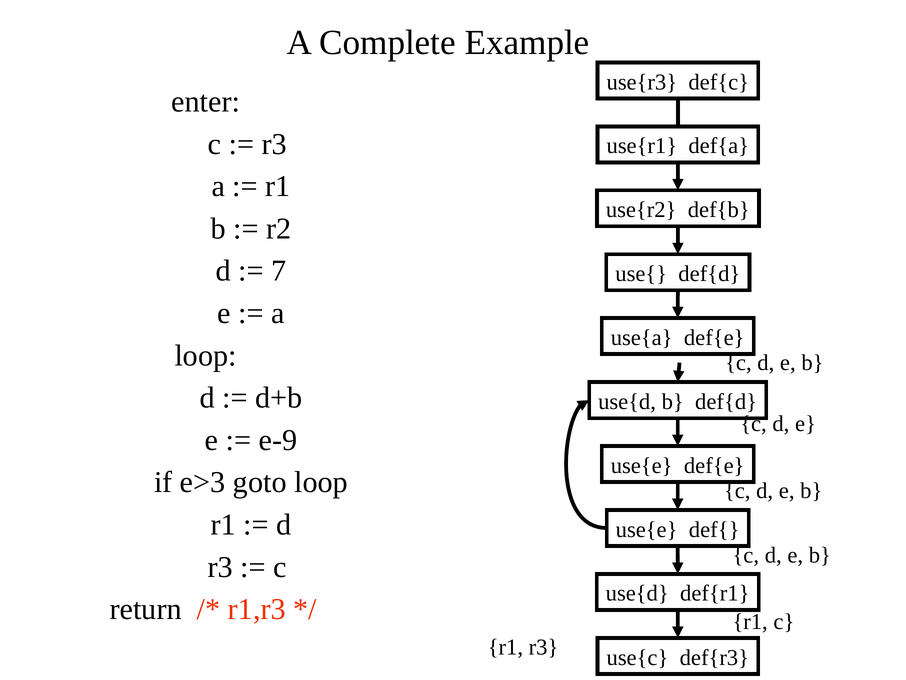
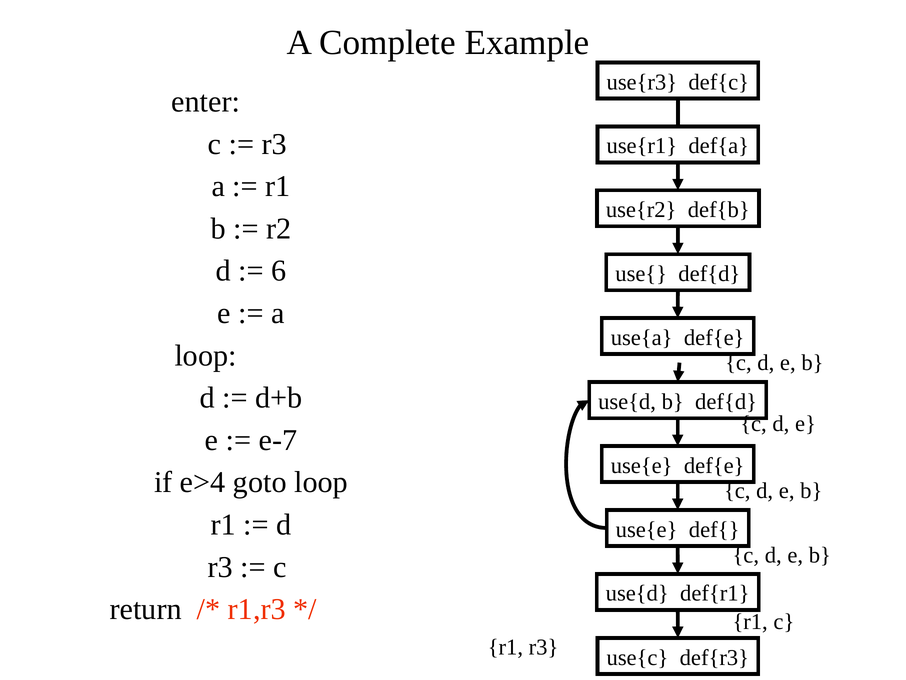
7: 7 -> 6
e-9: e-9 -> e-7
e>3: e>3 -> e>4
